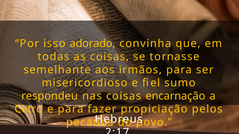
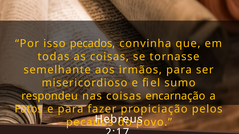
isso adorado: adorado -> pecados
Cetro: Cetro -> Fatos
